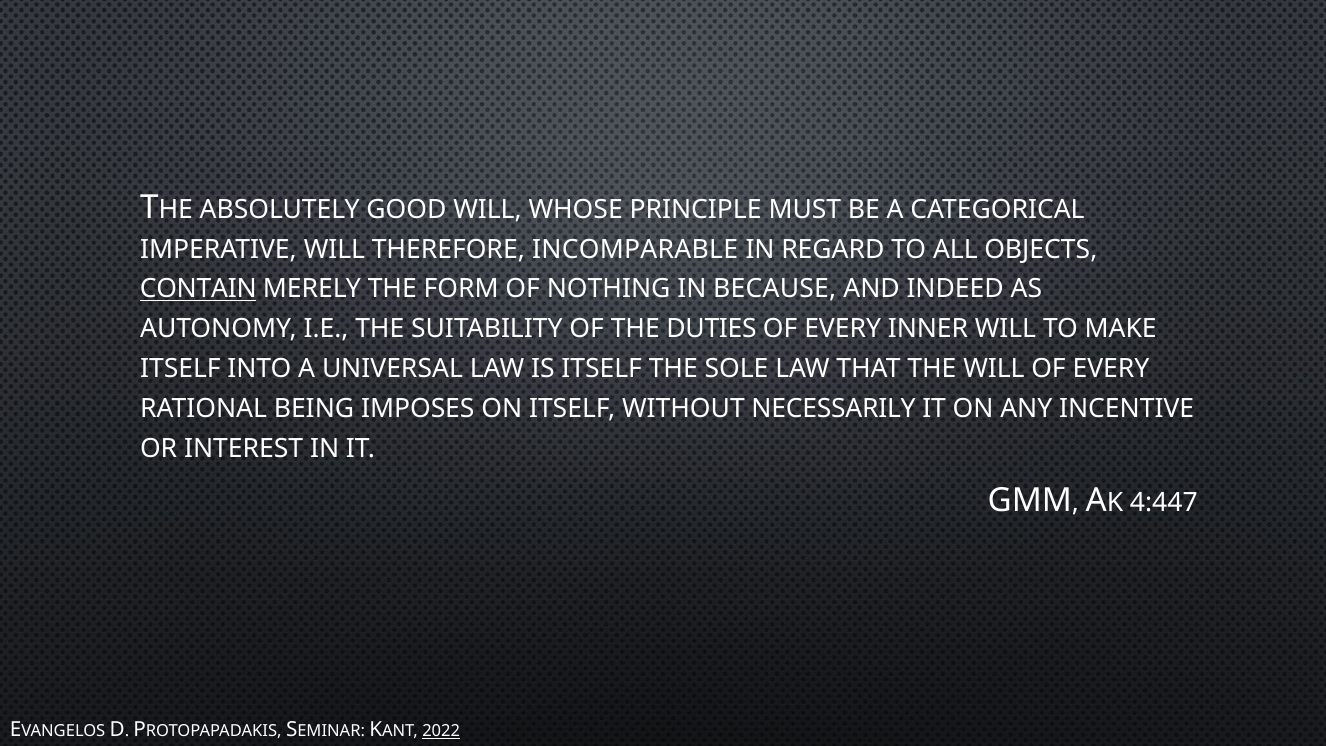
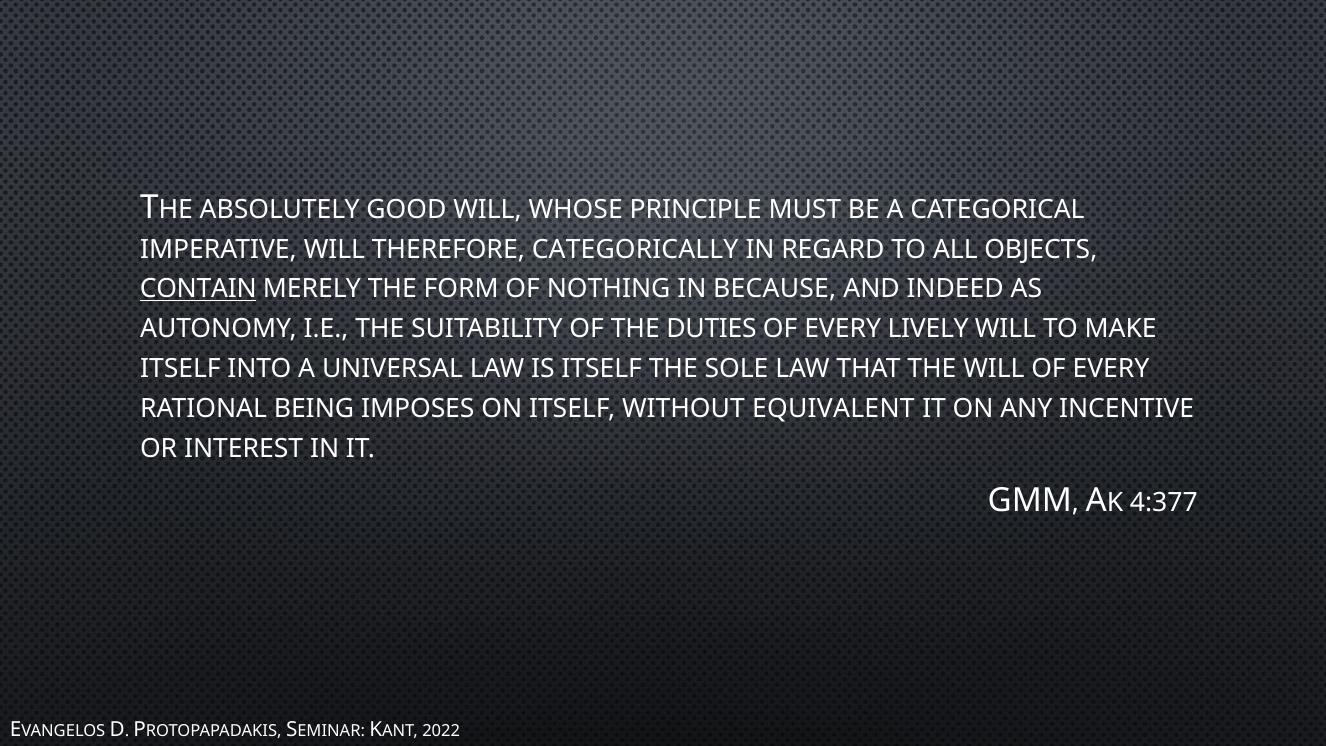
INCOMPARABLE: INCOMPARABLE -> CATEGORICALLY
INNER: INNER -> LIVELY
NECESSARILY: NECESSARILY -> EQUIVALENT
4:447: 4:447 -> 4:377
2022 underline: present -> none
